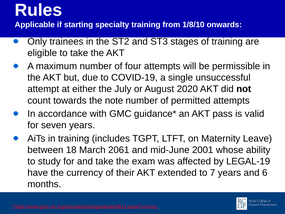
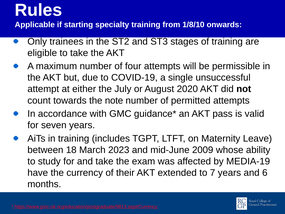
2061: 2061 -> 2023
2001: 2001 -> 2009
LEGAL-19: LEGAL-19 -> MEDIA-19
